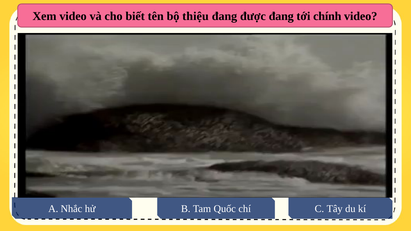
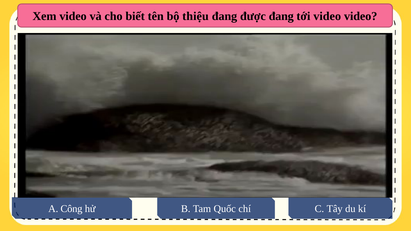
tới chính: chính -> video
Nhắc: Nhắc -> Công
